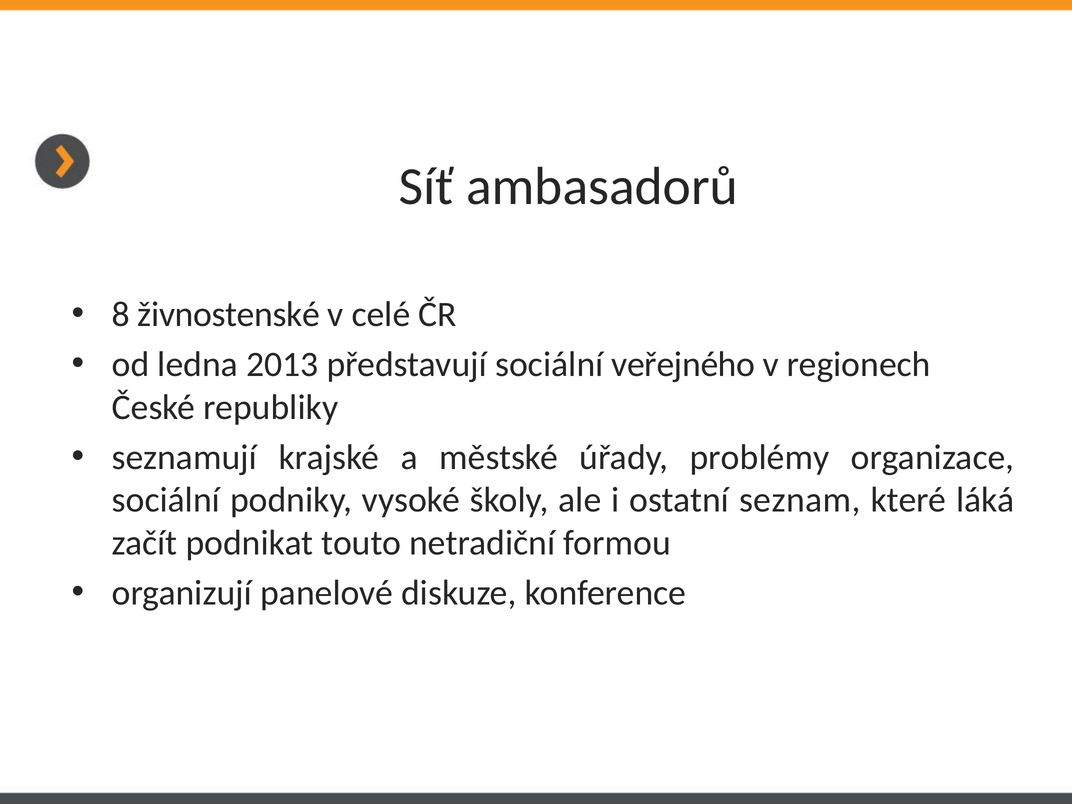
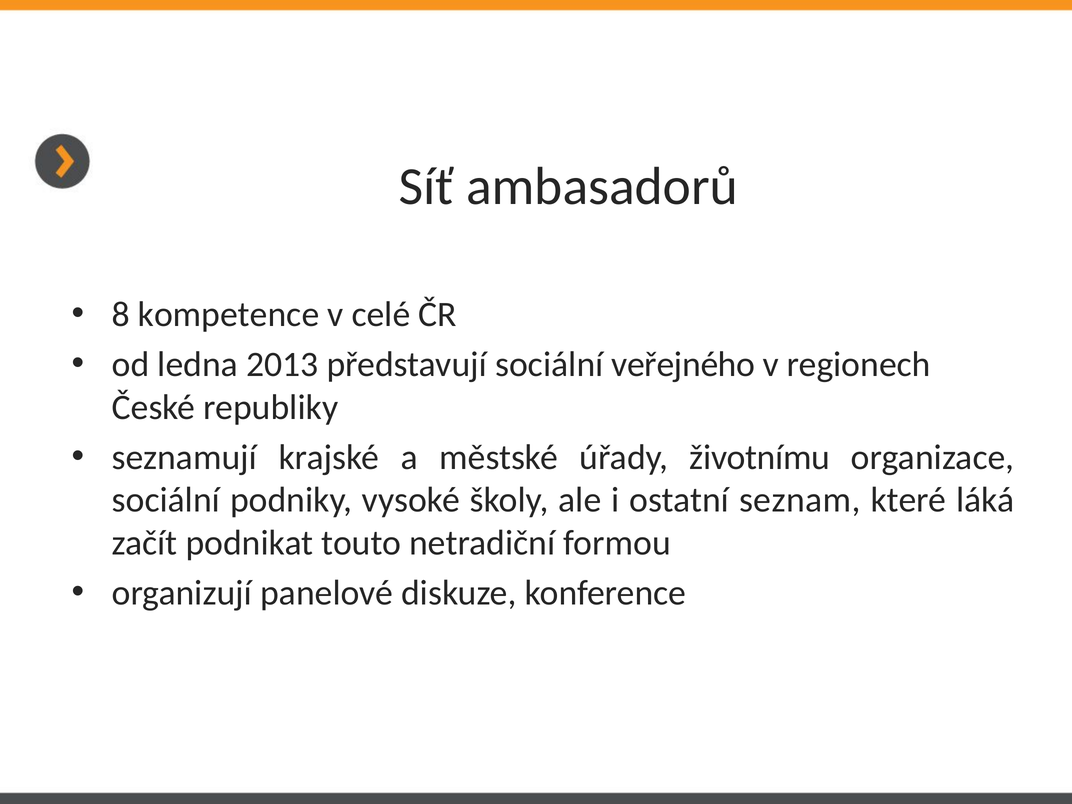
živnostenské: živnostenské -> kompetence
problémy: problémy -> životnímu
